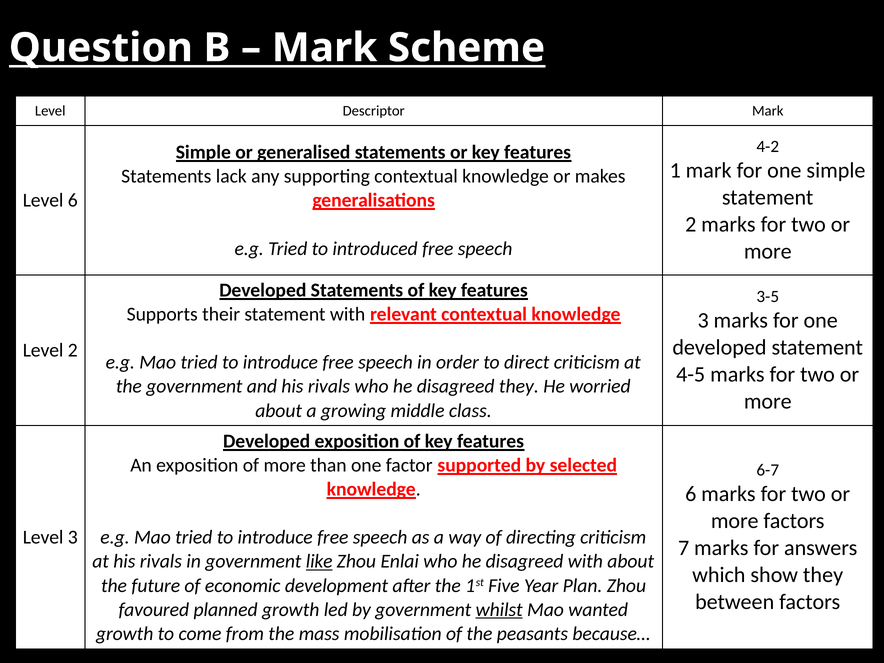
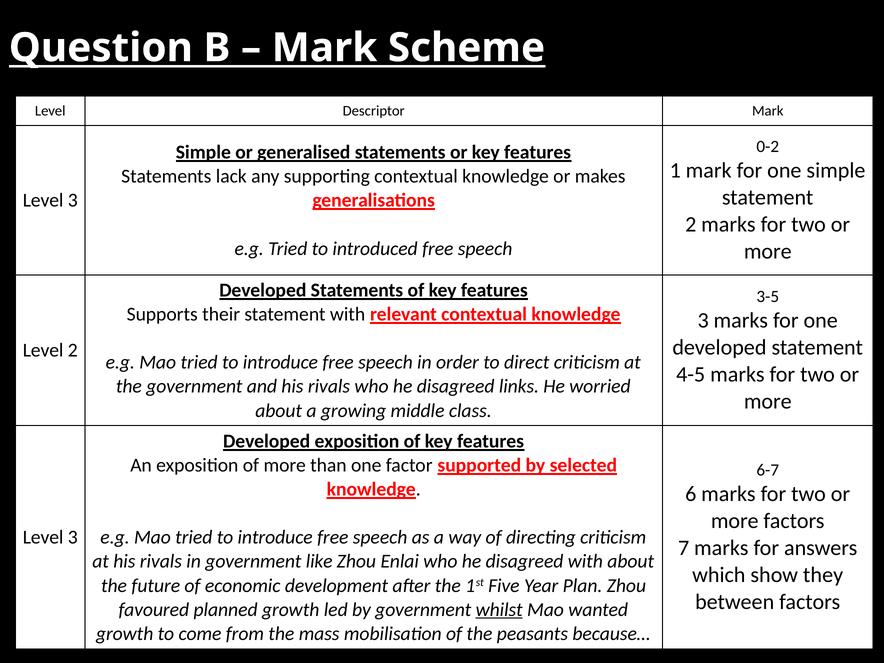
4-2: 4-2 -> 0-2
6 at (73, 200): 6 -> 3
disagreed they: they -> links
like underline: present -> none
